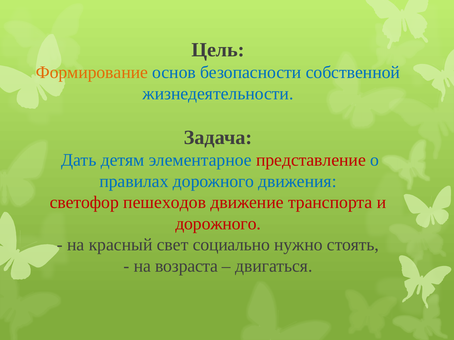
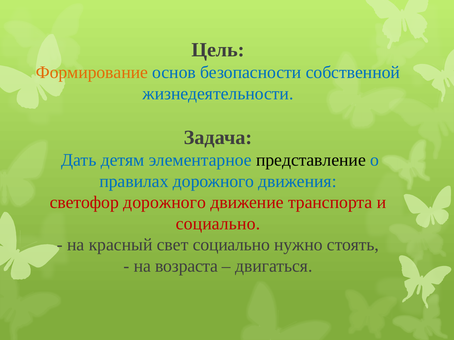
представление colour: red -> black
светофор пешеходов: пешеходов -> дорожного
дорожного at (218, 224): дорожного -> социально
